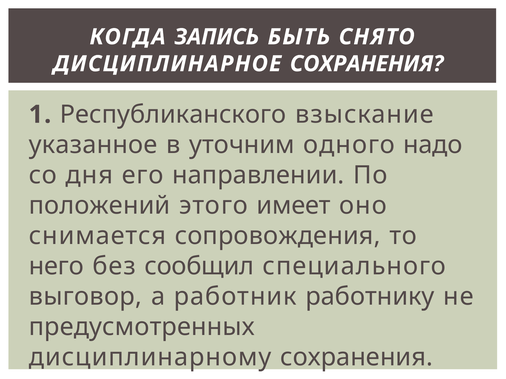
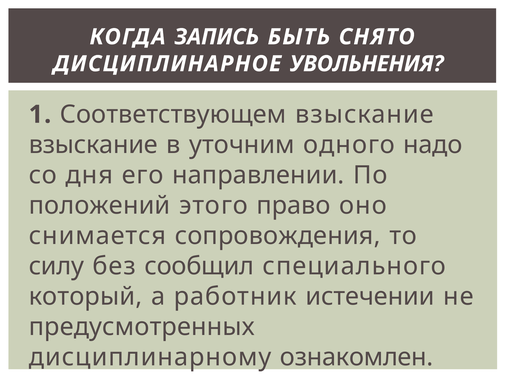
ДИСЦИПЛИНАРНОЕ СОХРАНЕНИЯ: СОХРАНЕНИЯ -> УВОЛЬНЕНИЯ
Республиканского: Республиканского -> Соответствующем
указанное at (93, 145): указанное -> взыскание
имеет: имеет -> право
него: него -> силу
выговор: выговор -> который
работнику: работнику -> истечении
дисциплинарному сохранения: сохранения -> ознакомлен
